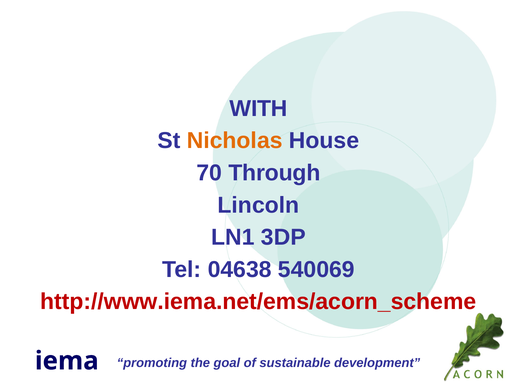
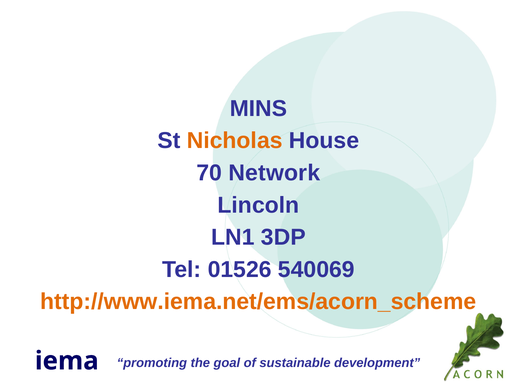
WITH: WITH -> MINS
Through: Through -> Network
04638: 04638 -> 01526
http://www.iema.net/ems/acorn_scheme colour: red -> orange
